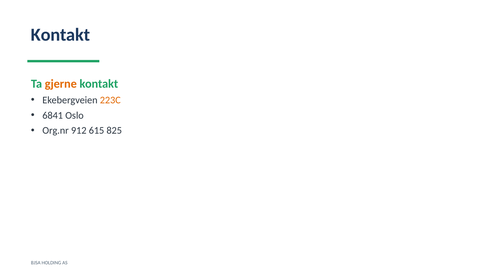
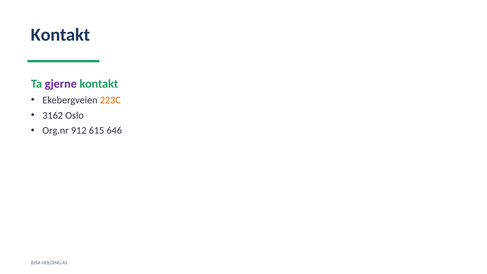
gjerne colour: orange -> purple
6841: 6841 -> 3162
825: 825 -> 646
